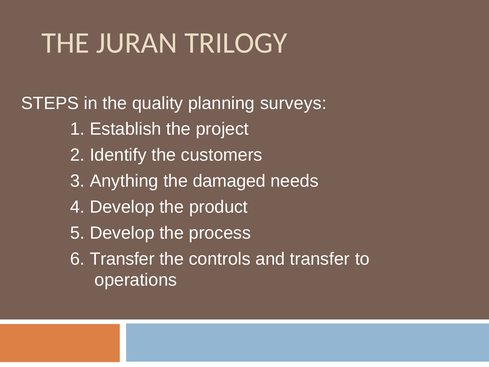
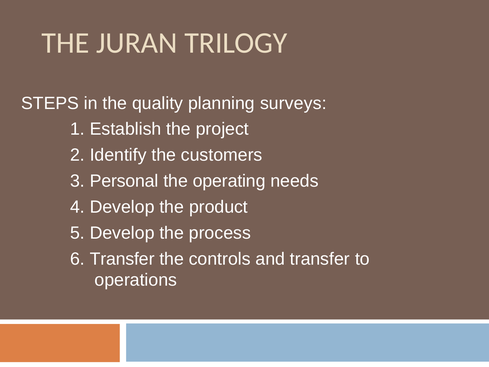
Anything: Anything -> Personal
damaged: damaged -> operating
